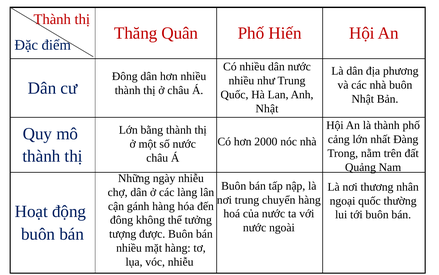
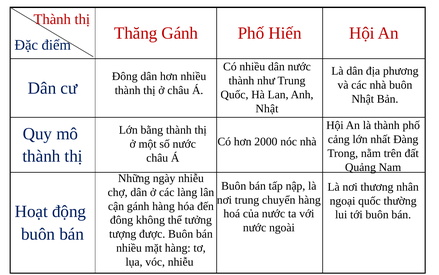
Thăng Quân: Quân -> Gánh
nhiều at (241, 81): nhiều -> thành
